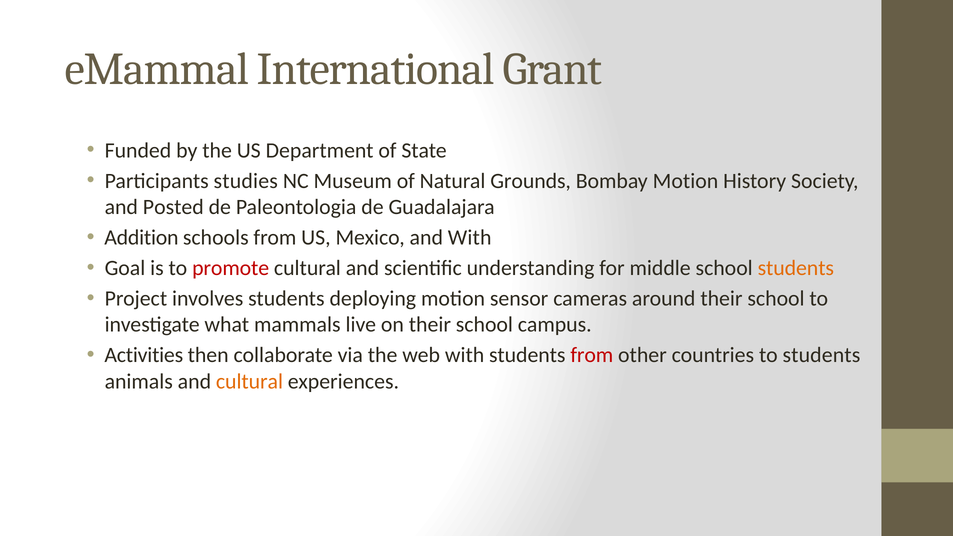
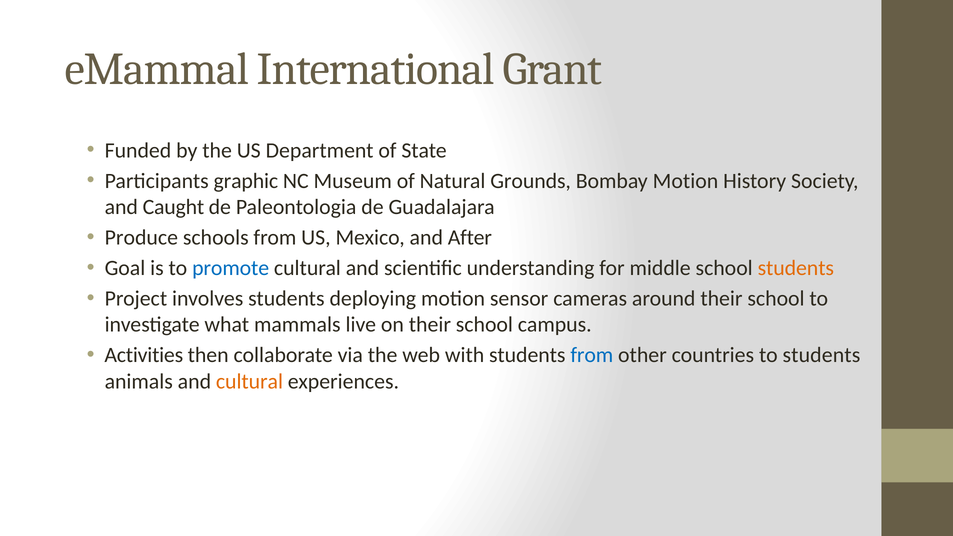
studies: studies -> graphic
Posted: Posted -> Caught
Addition: Addition -> Produce
and With: With -> After
promote colour: red -> blue
from at (592, 355) colour: red -> blue
